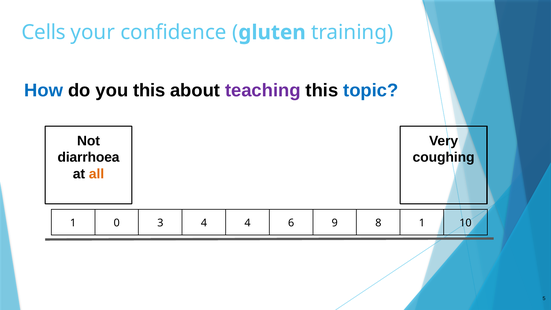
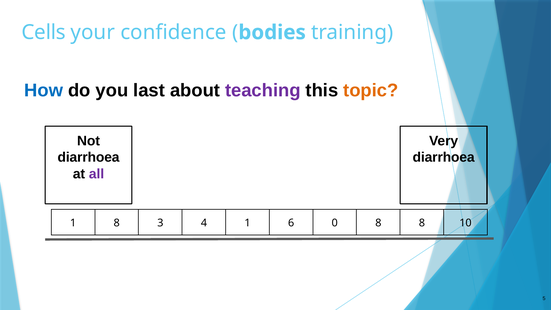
gluten: gluten -> bodies
you this: this -> last
topic colour: blue -> orange
coughing at (444, 157): coughing -> diarrhoea
all colour: orange -> purple
1 0: 0 -> 8
4 4: 4 -> 1
9: 9 -> 0
8 1: 1 -> 8
